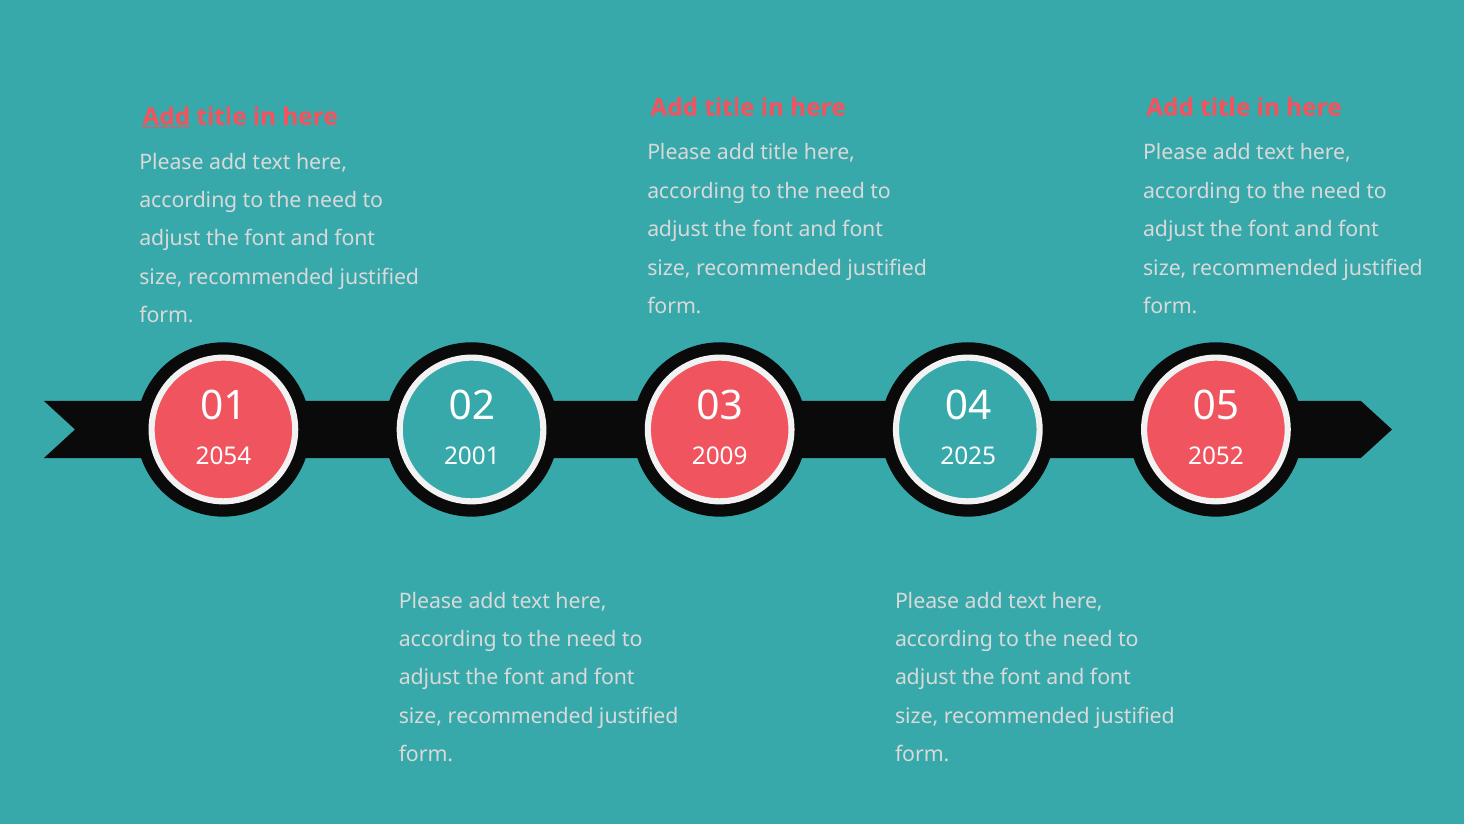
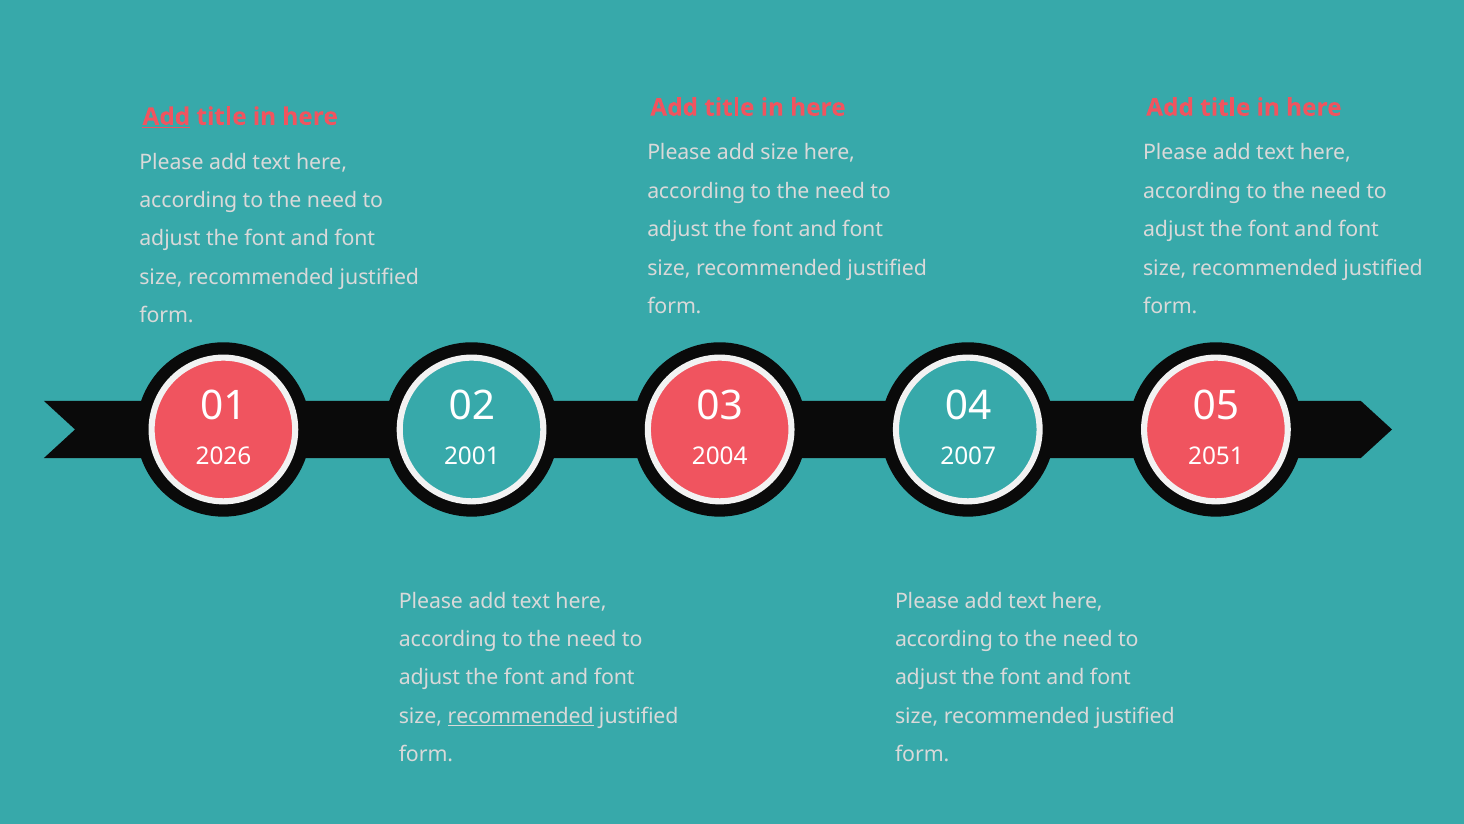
Please add title: title -> size
2054: 2054 -> 2026
2009: 2009 -> 2004
2025: 2025 -> 2007
2052: 2052 -> 2051
recommended at (521, 716) underline: none -> present
